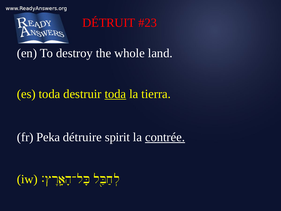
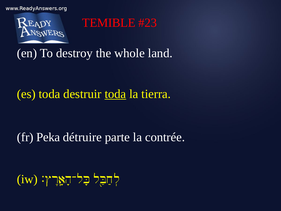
DÉTRUIT: DÉTRUIT -> TEMIBLE
spirit: spirit -> parte
contrée underline: present -> none
